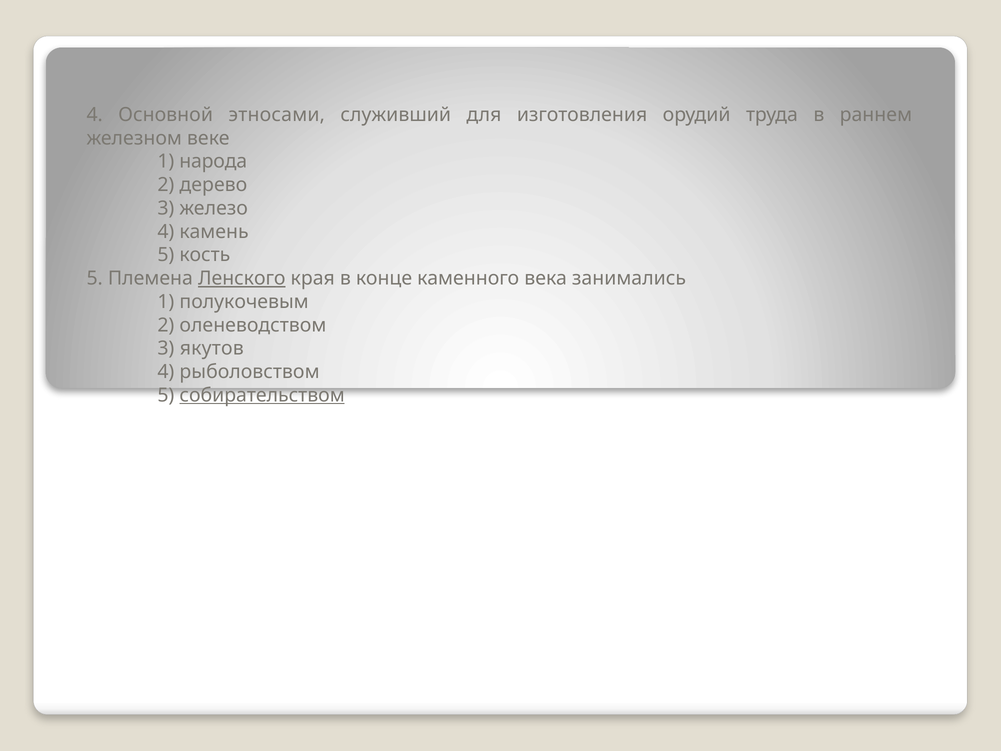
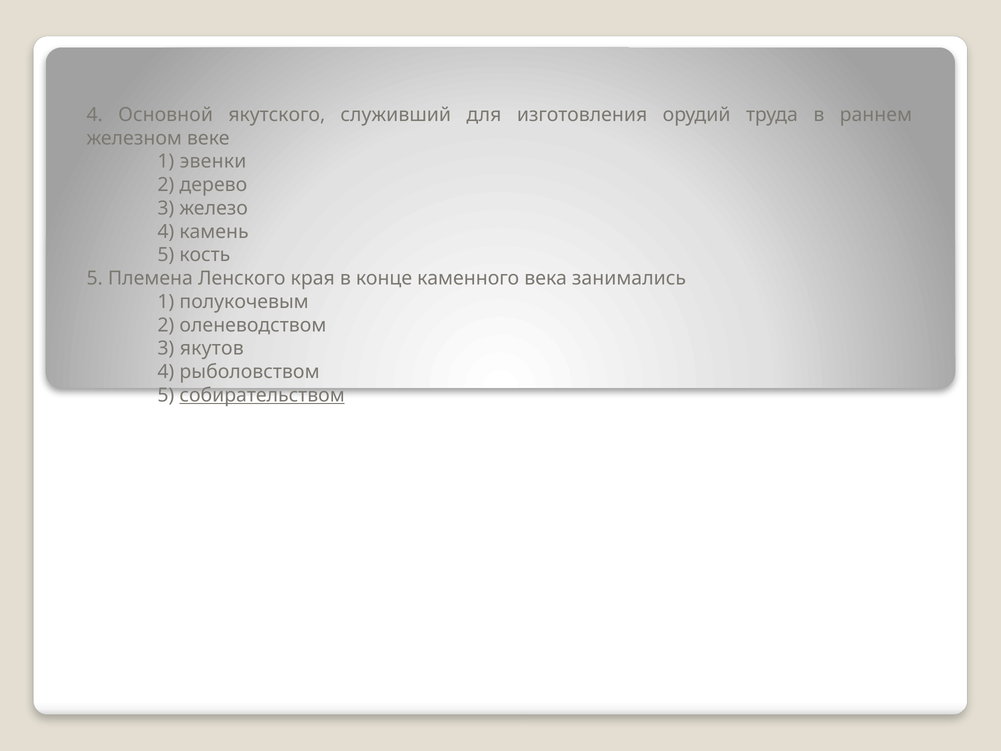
этносами: этносами -> якутского
народа: народа -> эвенки
Ленского underline: present -> none
